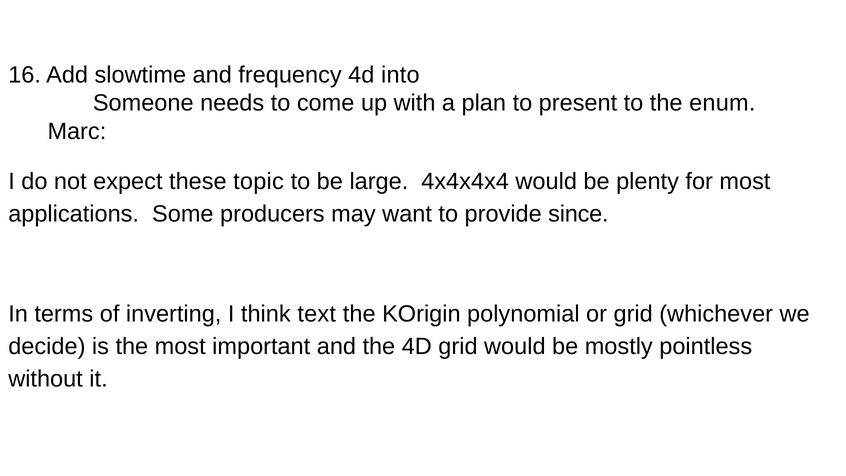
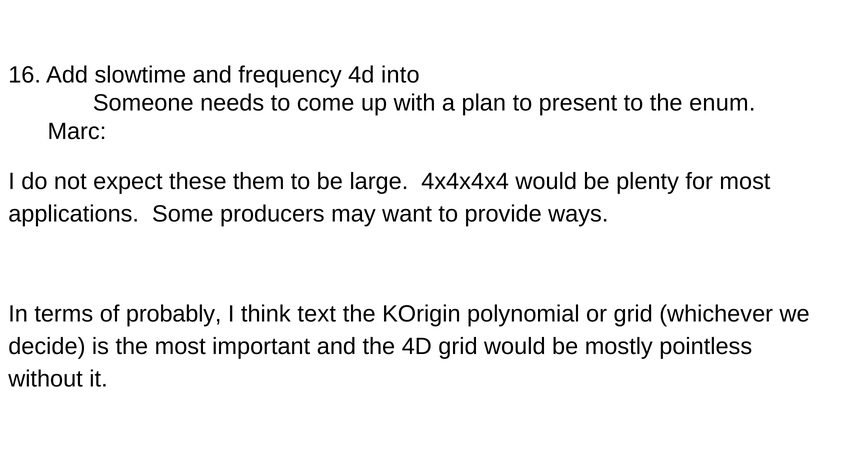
topic: topic -> them
since: since -> ways
inverting: inverting -> probably
